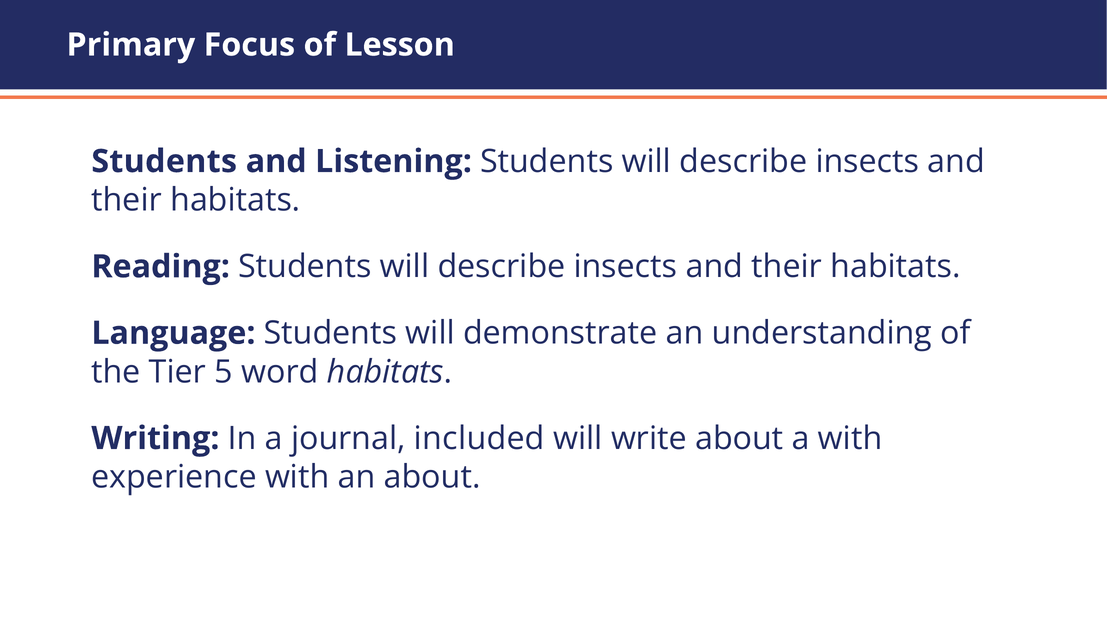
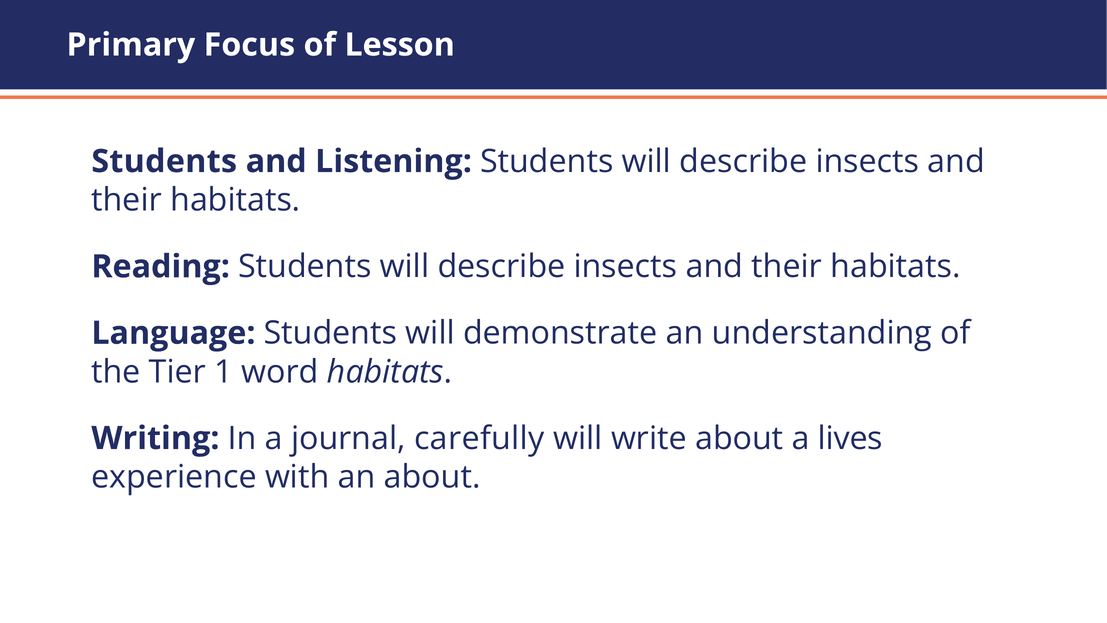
5: 5 -> 1
included: included -> carefully
a with: with -> lives
